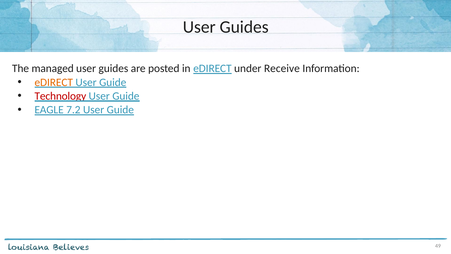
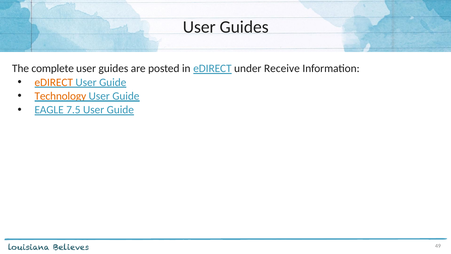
managed: managed -> complete
Technology colour: red -> orange
7.2: 7.2 -> 7.5
